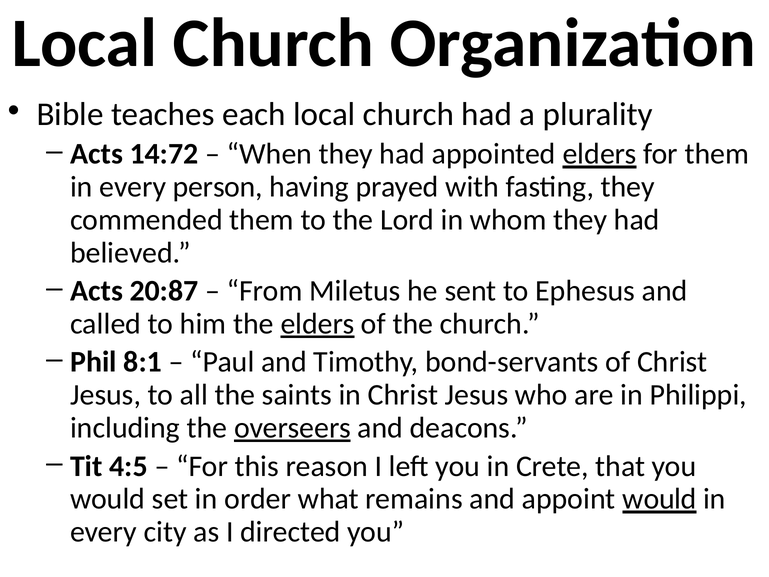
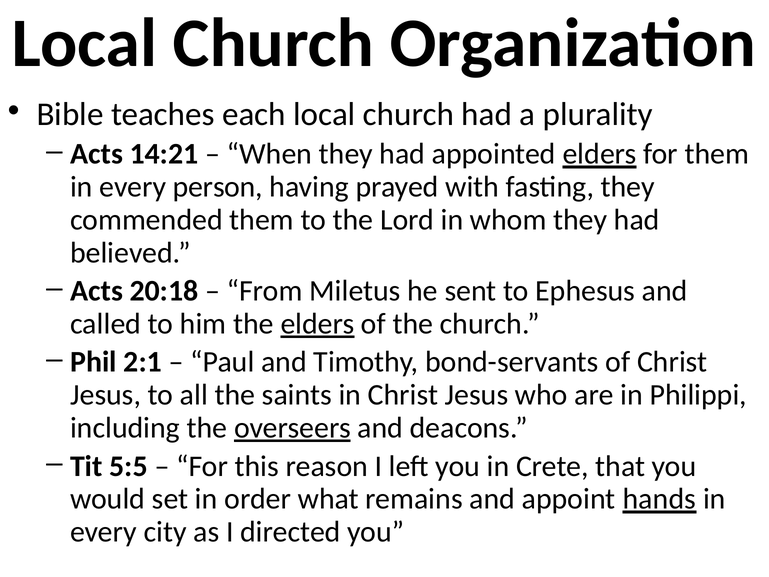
14:72: 14:72 -> 14:21
20:87: 20:87 -> 20:18
8:1: 8:1 -> 2:1
4:5: 4:5 -> 5:5
appoint would: would -> hands
